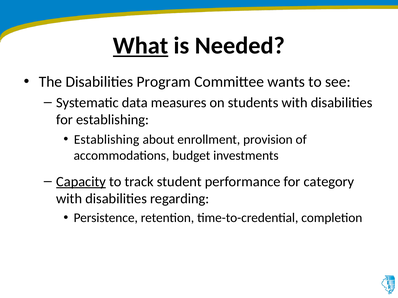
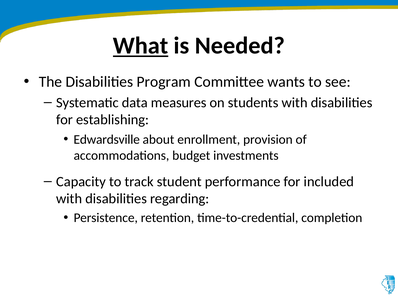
Establishing at (107, 140): Establishing -> Edwardsville
Capacity underline: present -> none
category: category -> included
